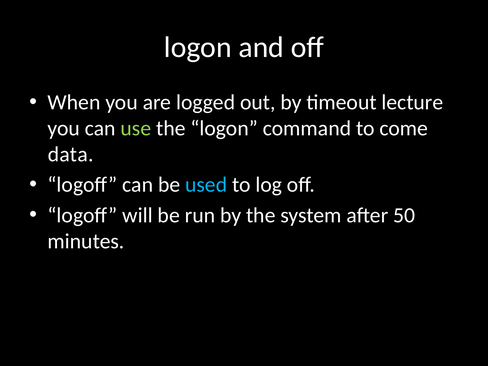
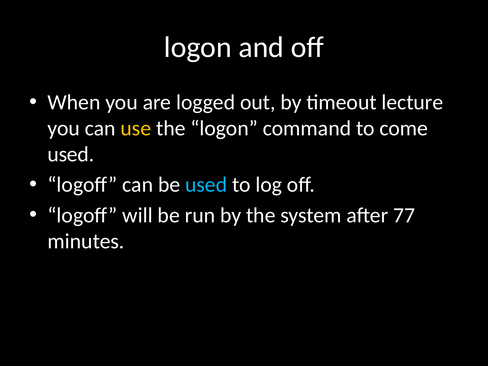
use colour: light green -> yellow
data at (71, 154): data -> used
50: 50 -> 77
